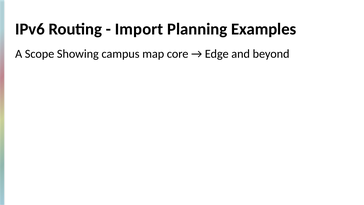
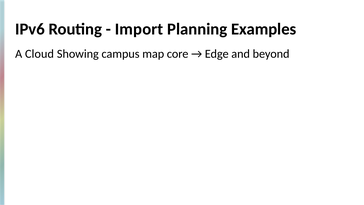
Scope: Scope -> Cloud
